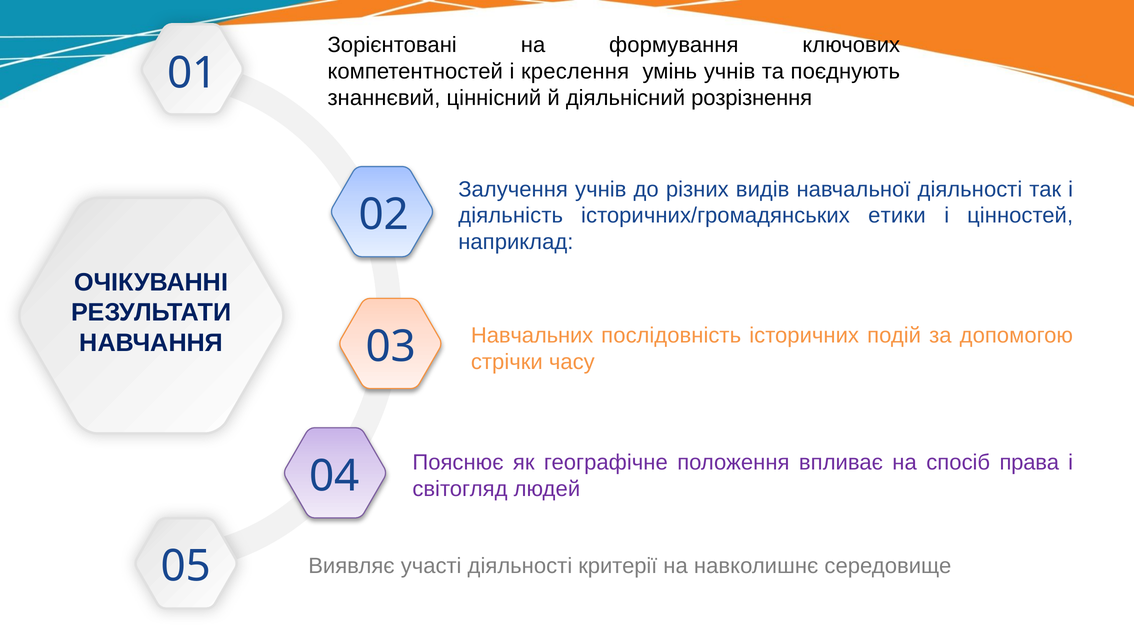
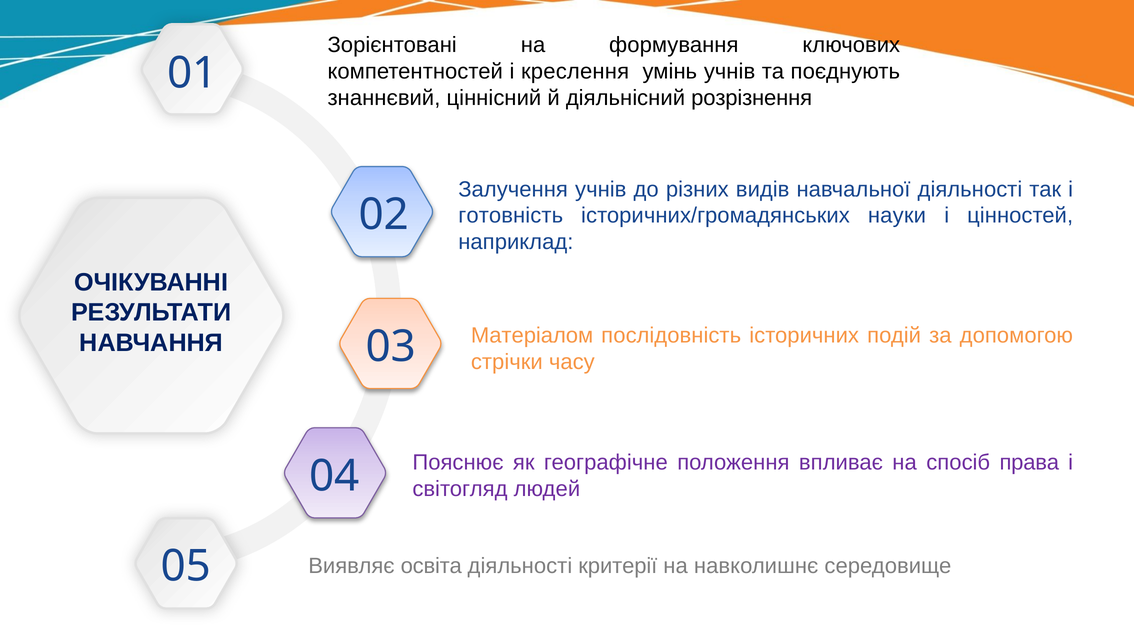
діяльність: діяльність -> готовність
етики: етики -> науки
Навчальних: Навчальних -> Матеріалом
участі: участі -> освіта
